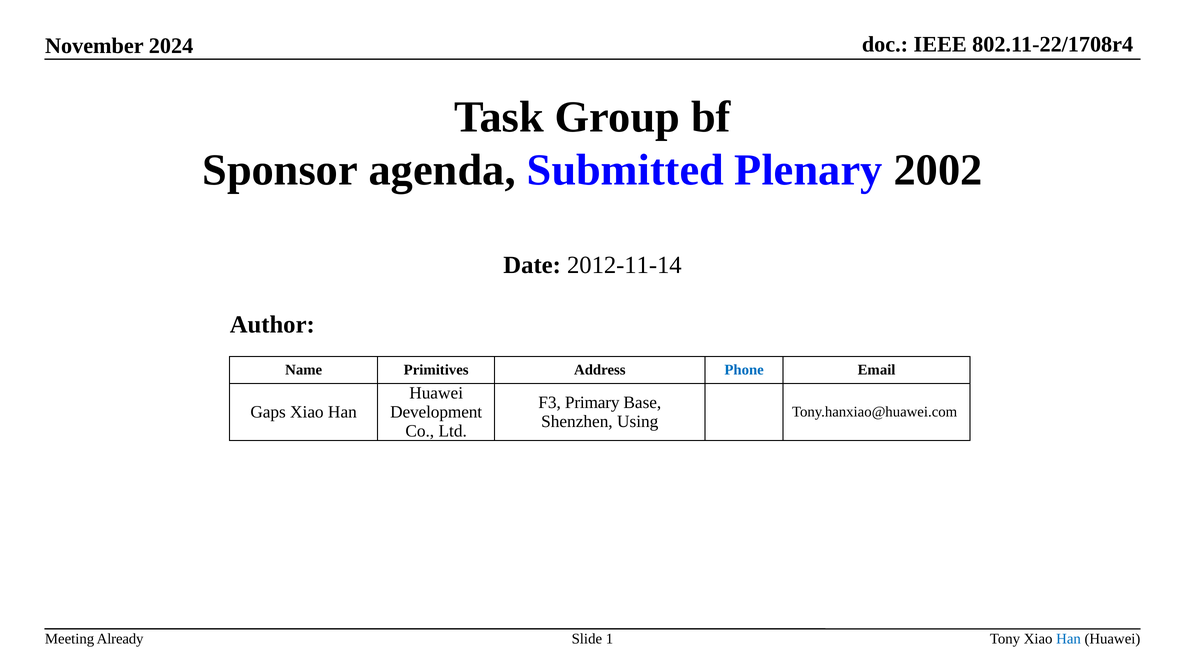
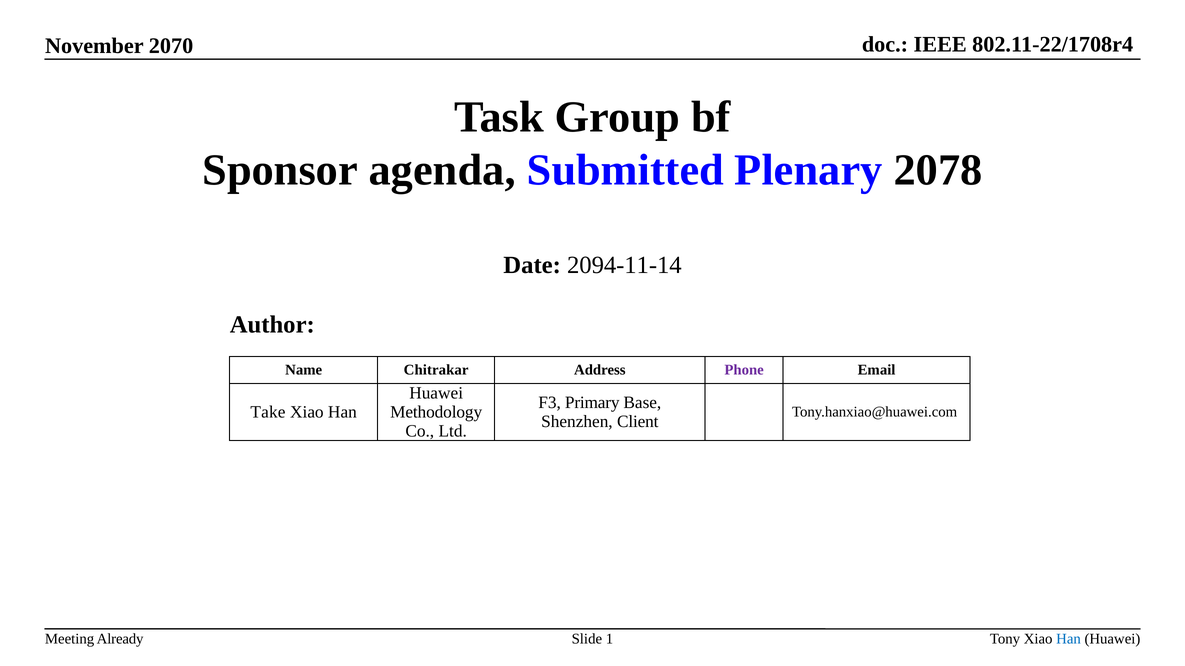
2024: 2024 -> 2070
2002: 2002 -> 2078
2012-11-14: 2012-11-14 -> 2094-11-14
Primitives: Primitives -> Chitrakar
Phone colour: blue -> purple
Gaps: Gaps -> Take
Development: Development -> Methodology
Using: Using -> Client
